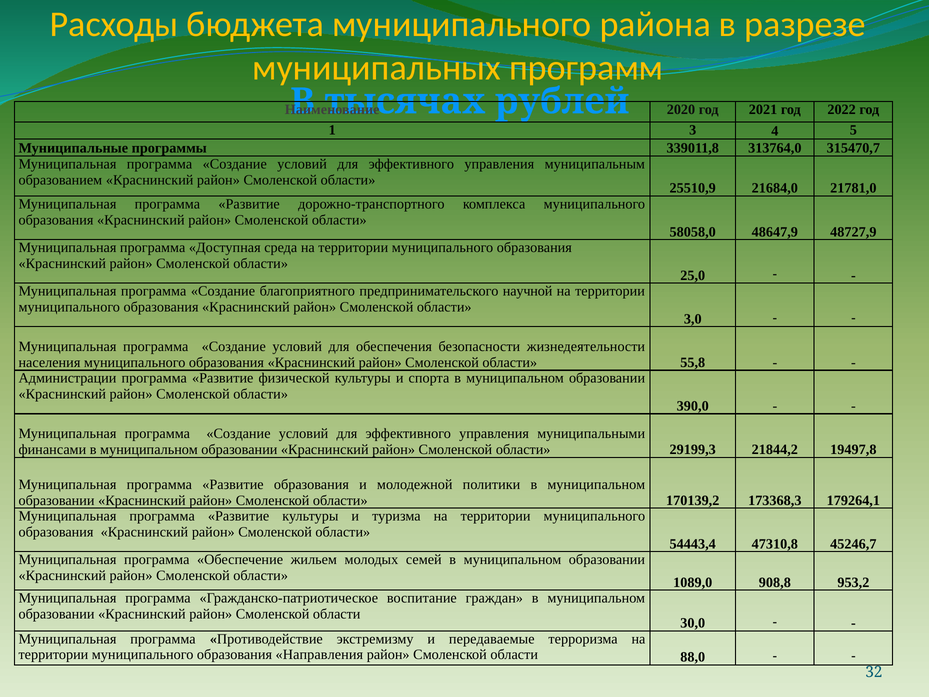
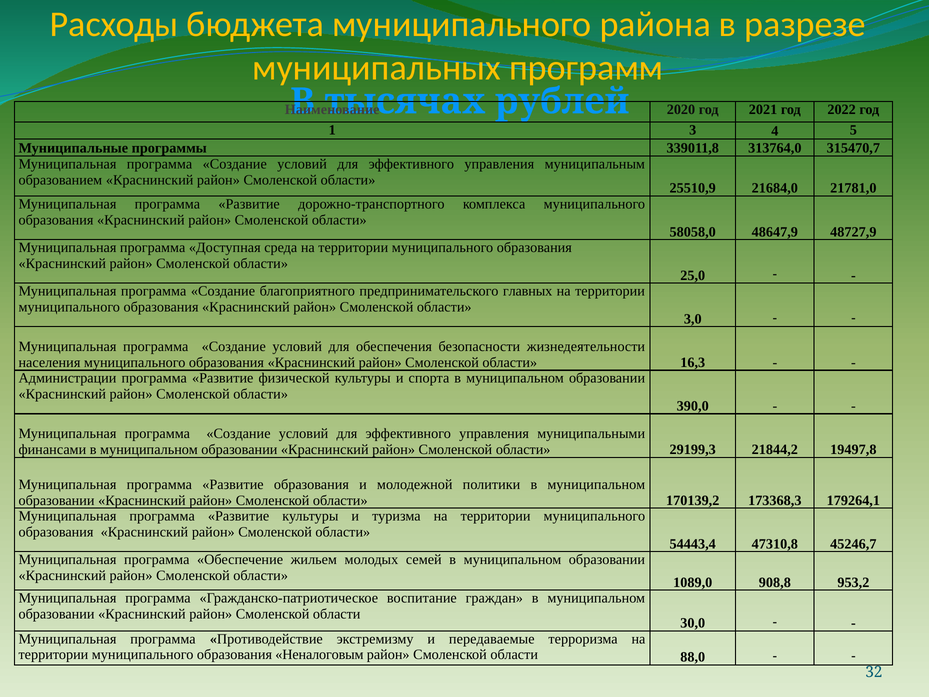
научной: научной -> главных
55,8: 55,8 -> 16,3
Направления: Направления -> Неналоговым
